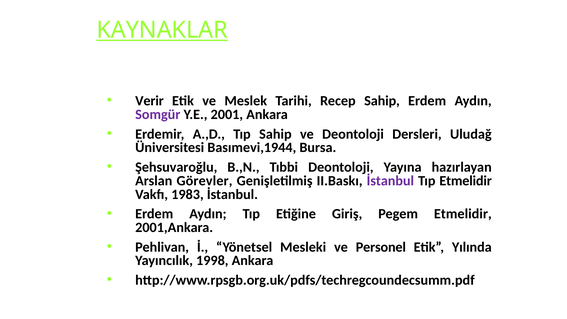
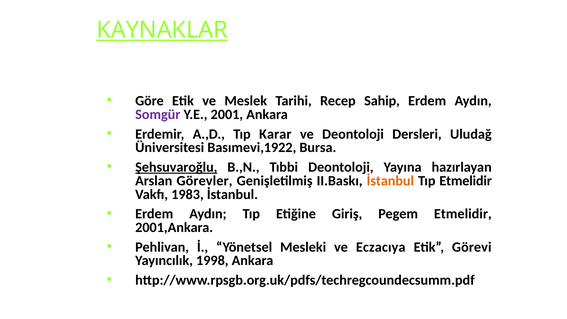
Verir: Verir -> Göre
Tıp Sahip: Sahip -> Karar
Basımevi,1944: Basımevi,1944 -> Basımevi,1922
Şehsuvaroğlu underline: none -> present
İstanbul at (390, 181) colour: purple -> orange
Personel: Personel -> Eczacıya
Yılında: Yılında -> Görevi
